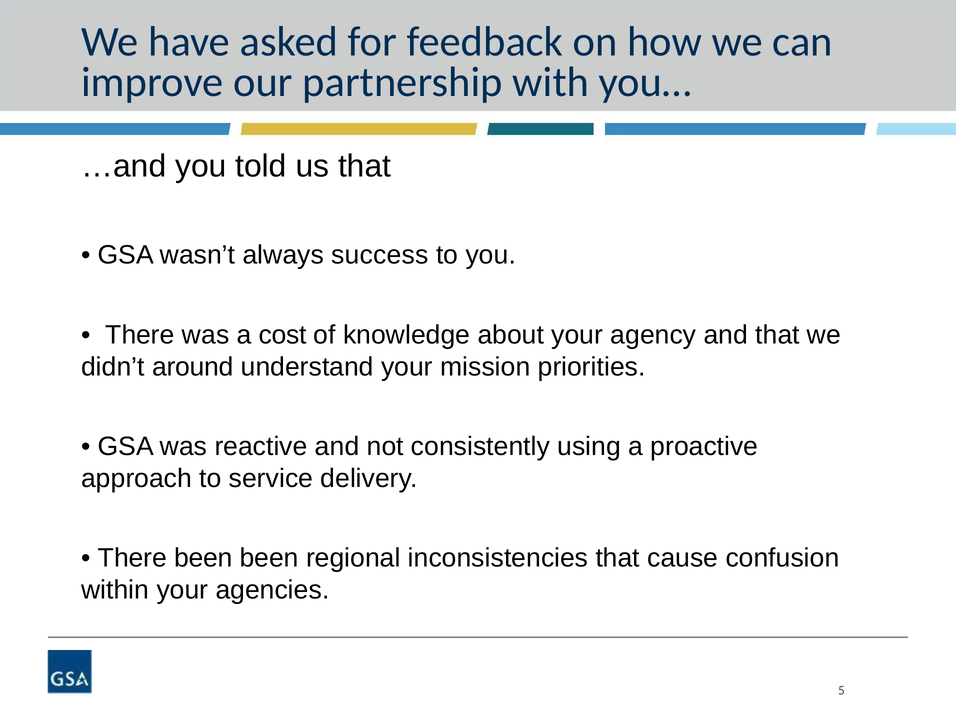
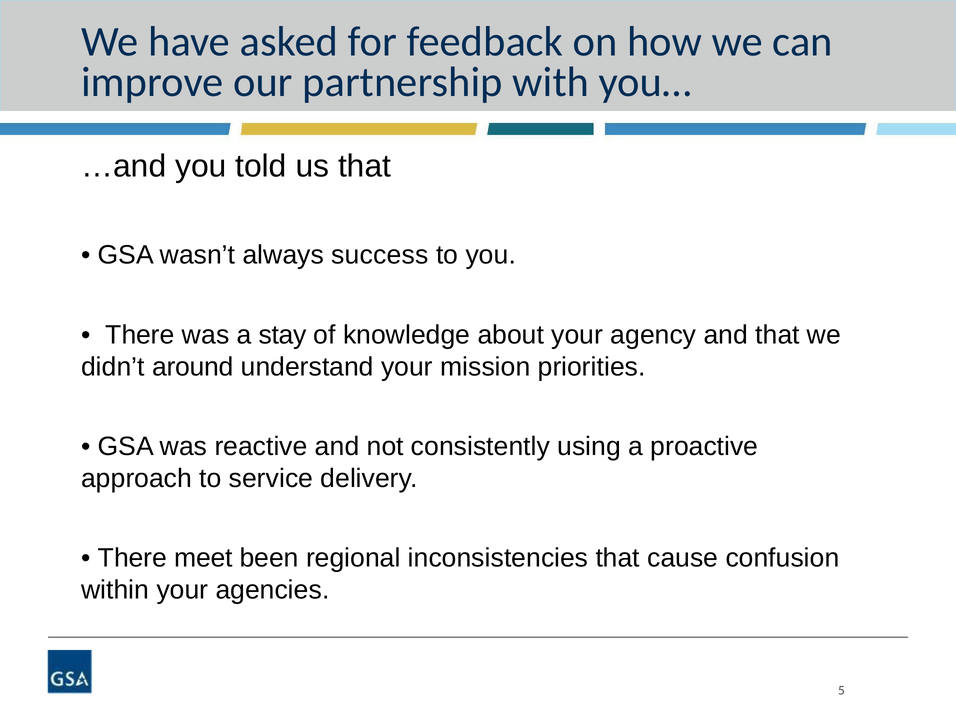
cost: cost -> stay
There been: been -> meet
